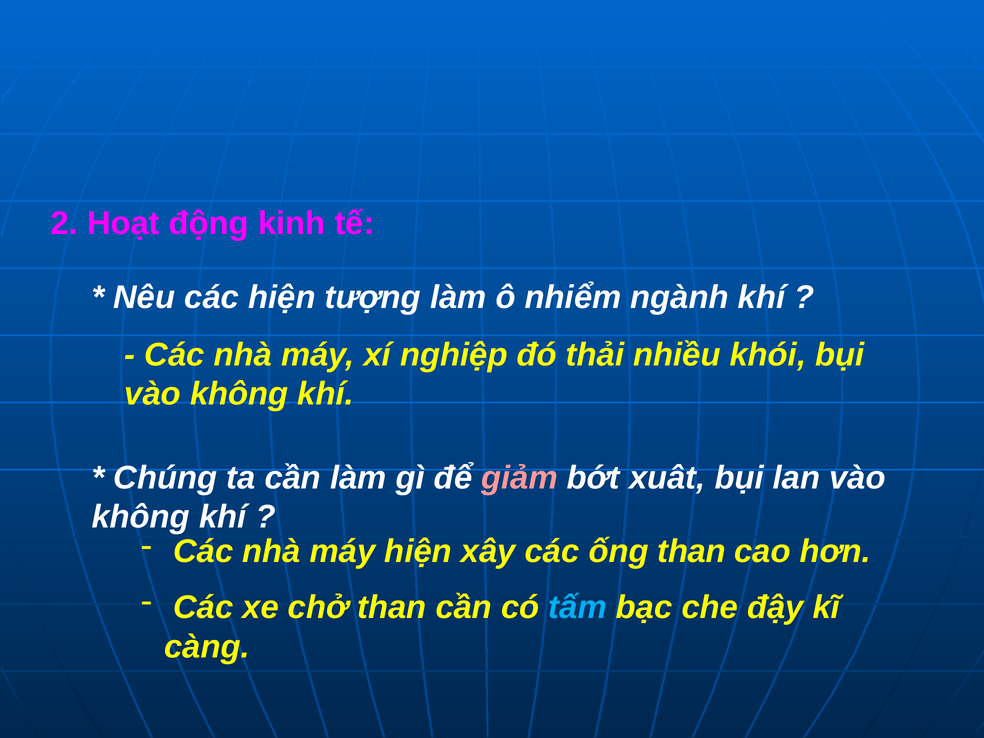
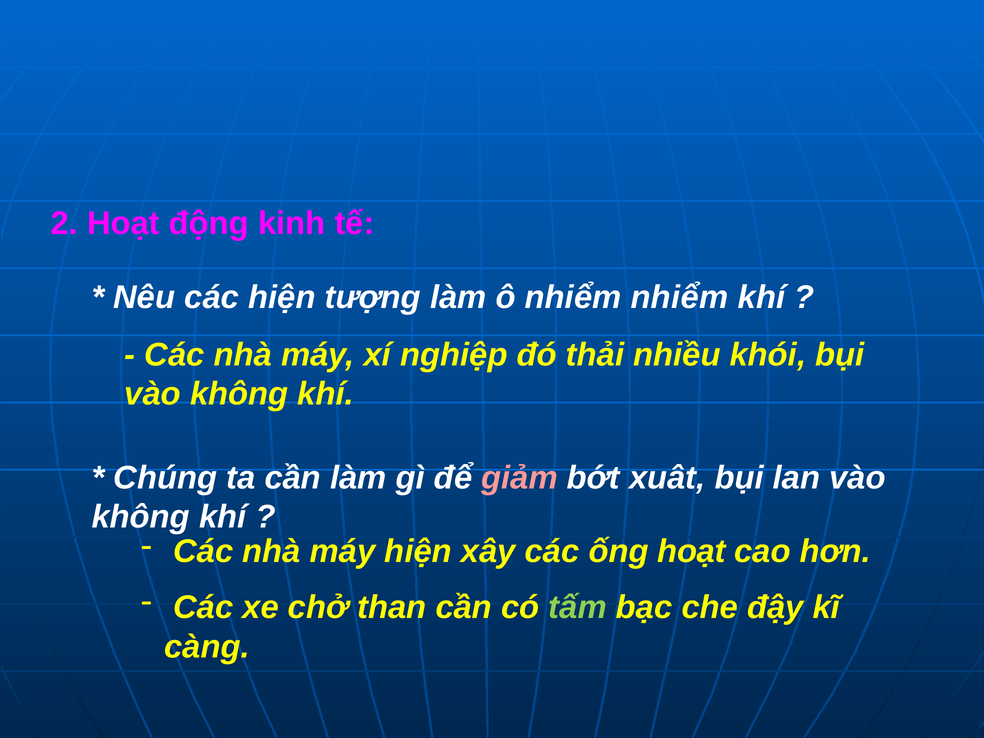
nhiểm ngành: ngành -> nhiểm
ống than: than -> hoạt
tấm colour: light blue -> light green
